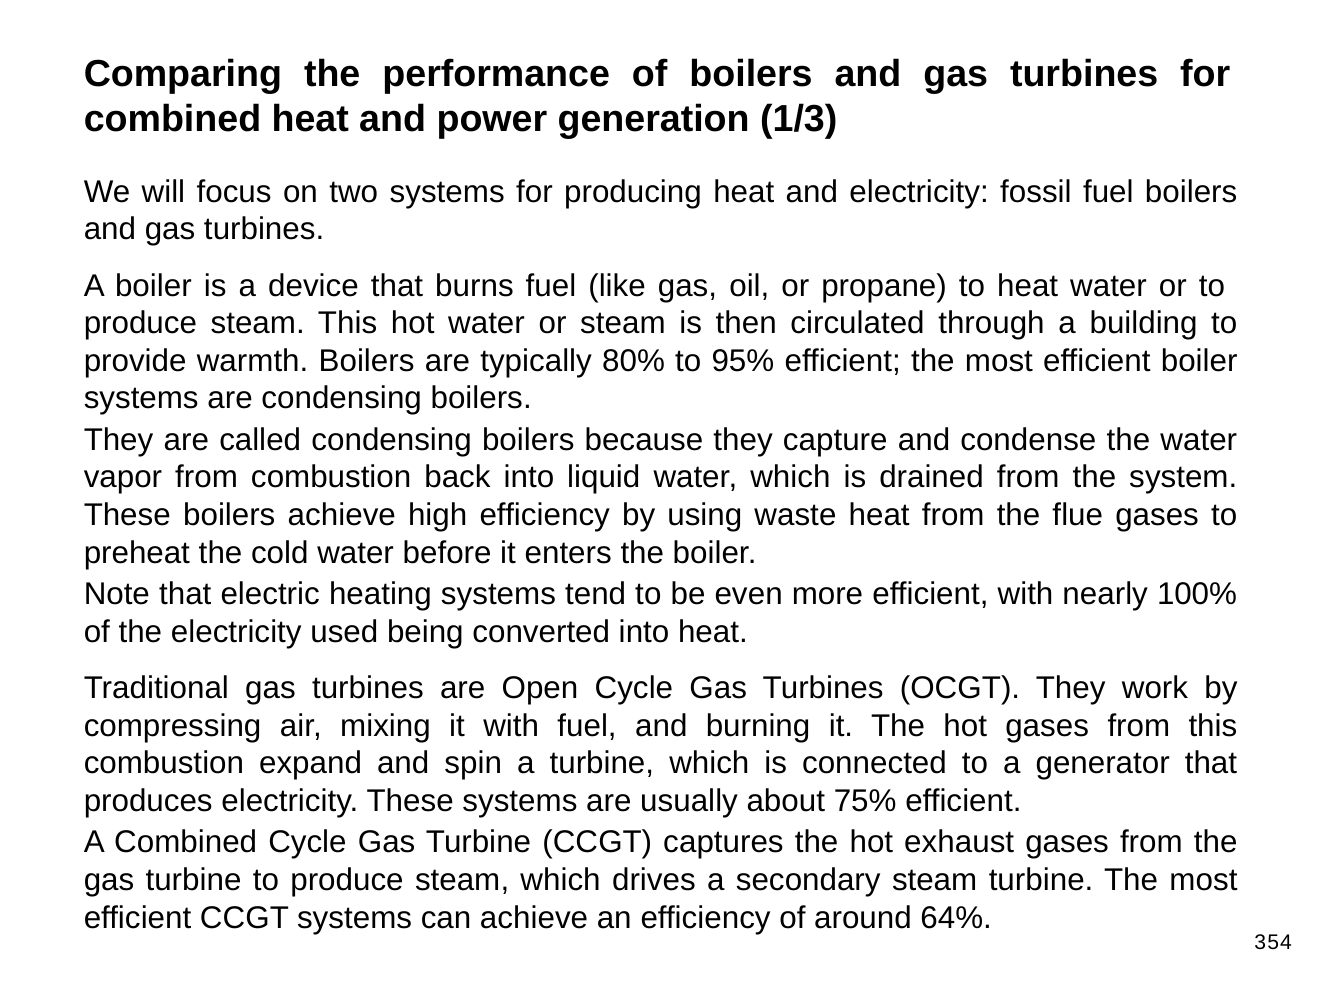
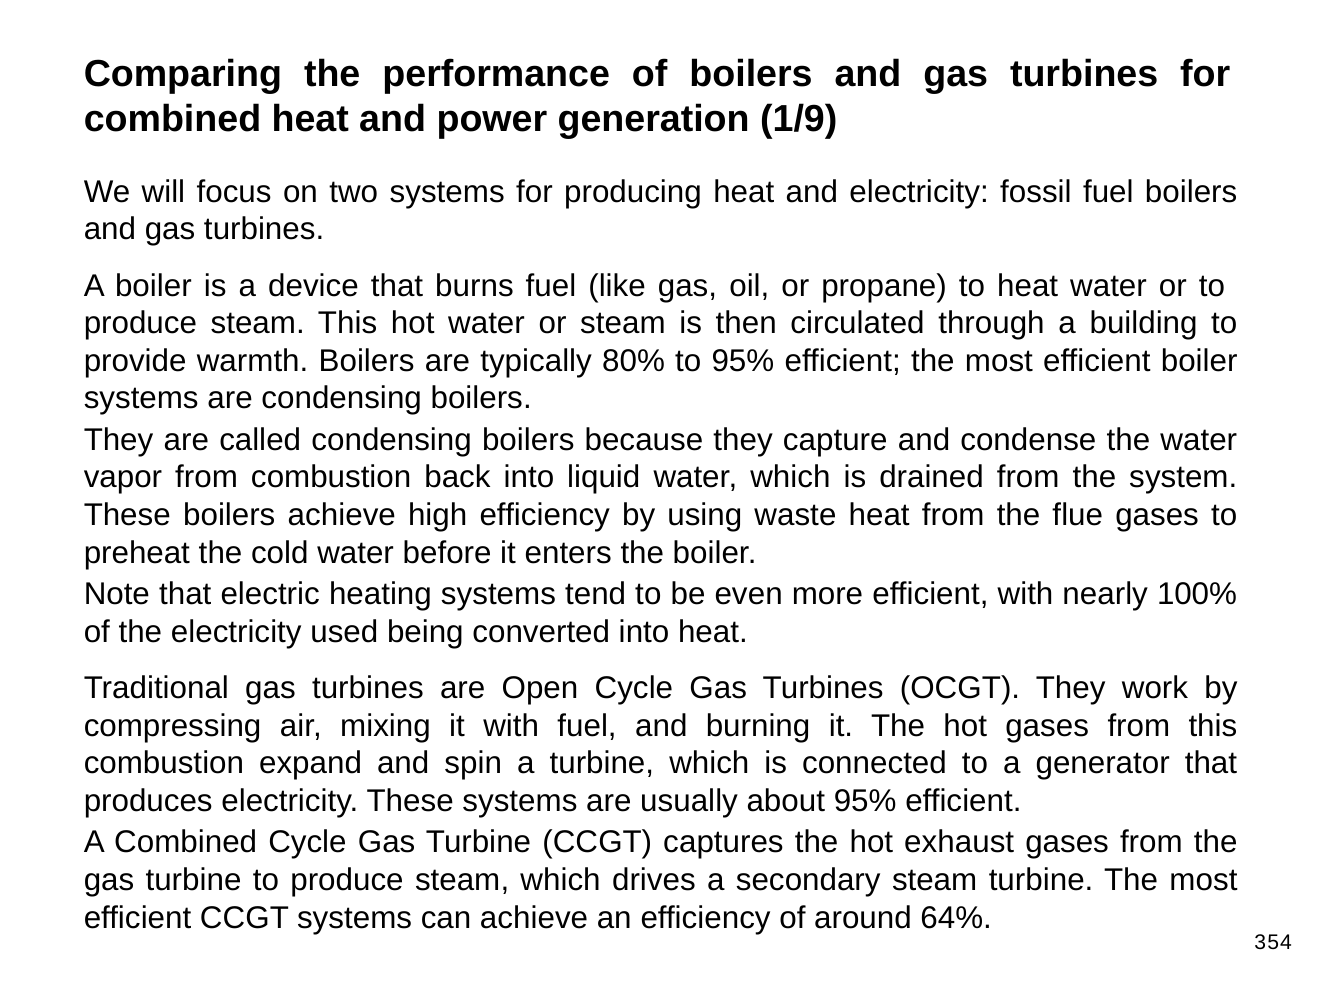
1/3: 1/3 -> 1/9
about 75%: 75% -> 95%
